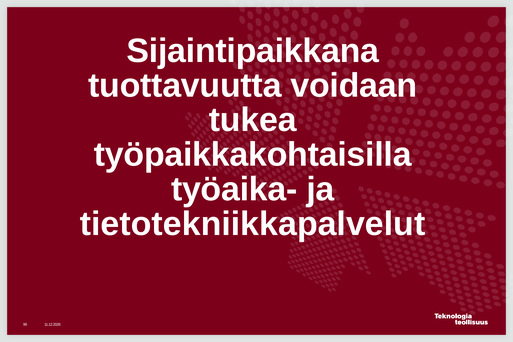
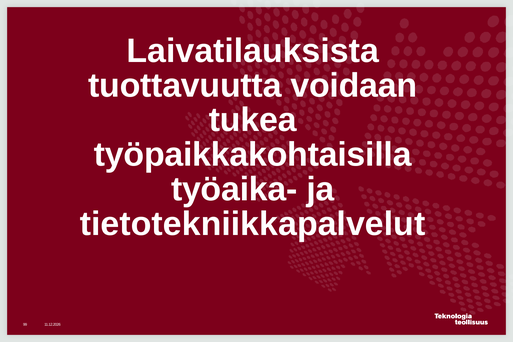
Sijaintipaikkana: Sijaintipaikkana -> Laivatilauksista
